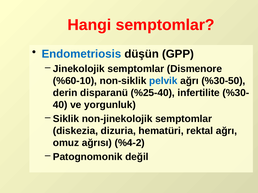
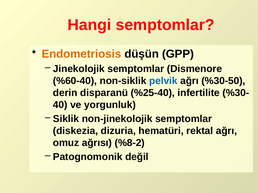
Endometriosis colour: blue -> orange
%60-10: %60-10 -> %60-40
%4-2: %4-2 -> %8-2
